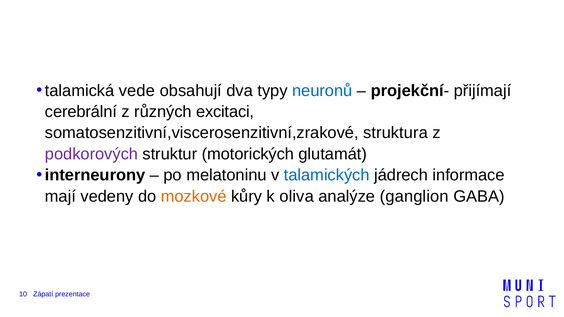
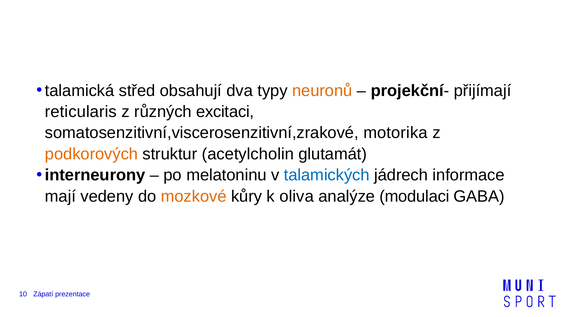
vede: vede -> střed
neuronů colour: blue -> orange
cerebrální: cerebrální -> reticularis
struktura: struktura -> motorika
podkorových colour: purple -> orange
motorických: motorických -> acetylcholin
ganglion: ganglion -> modulaci
